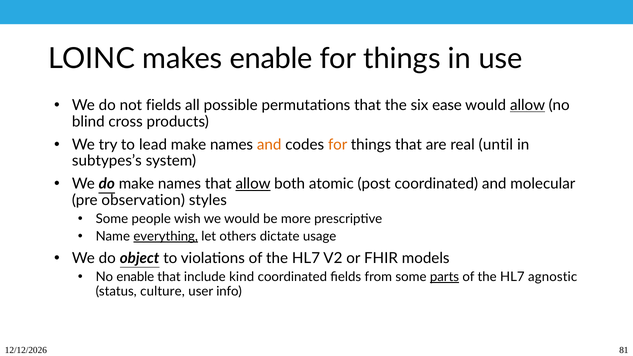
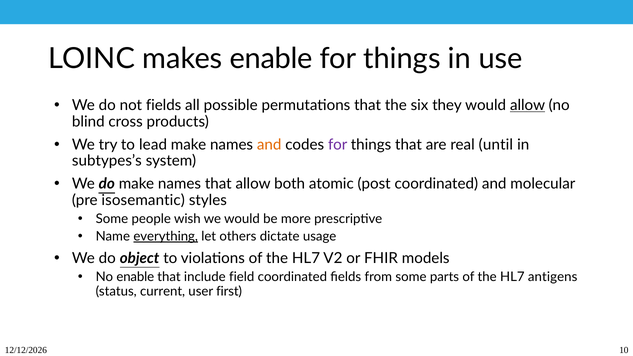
ease: ease -> they
for at (338, 145) colour: orange -> purple
allow at (253, 184) underline: present -> none
observation: observation -> isosemantic
kind: kind -> field
parts underline: present -> none
agnostic: agnostic -> antigens
culture: culture -> current
info: info -> first
81: 81 -> 10
